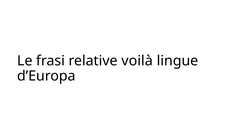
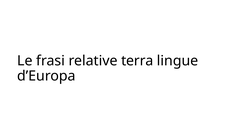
voilà: voilà -> terra
